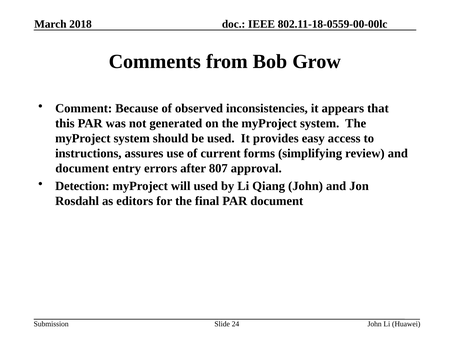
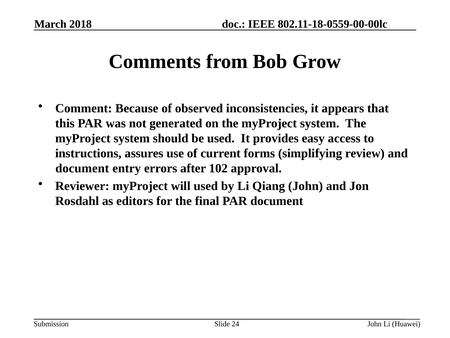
807: 807 -> 102
Detection: Detection -> Reviewer
